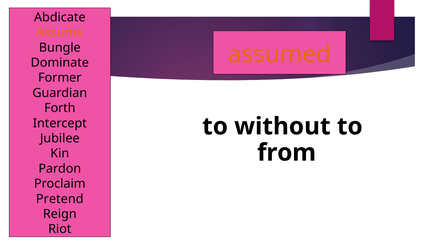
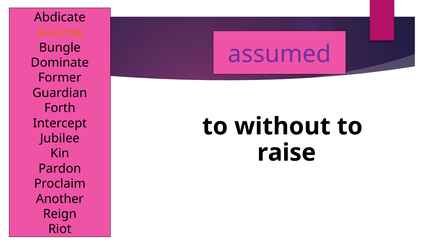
assumed colour: orange -> purple
from: from -> raise
Pretend: Pretend -> Another
